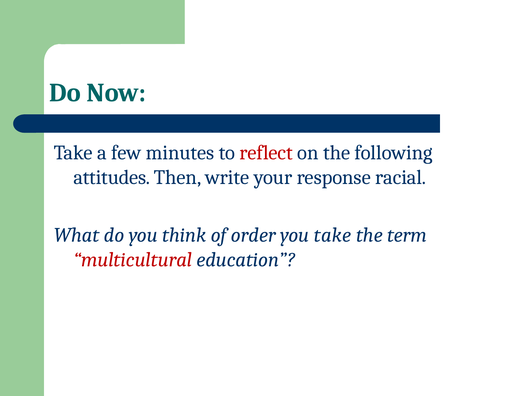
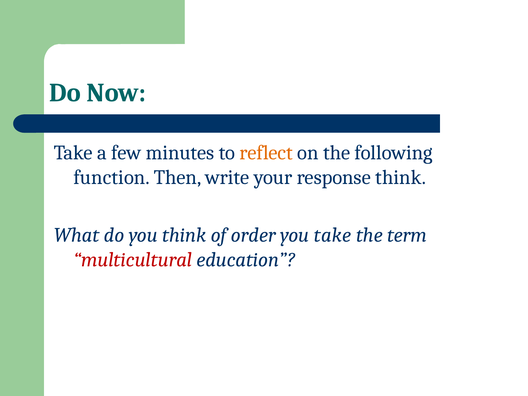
reflect colour: red -> orange
attitudes: attitudes -> function
response racial: racial -> think
